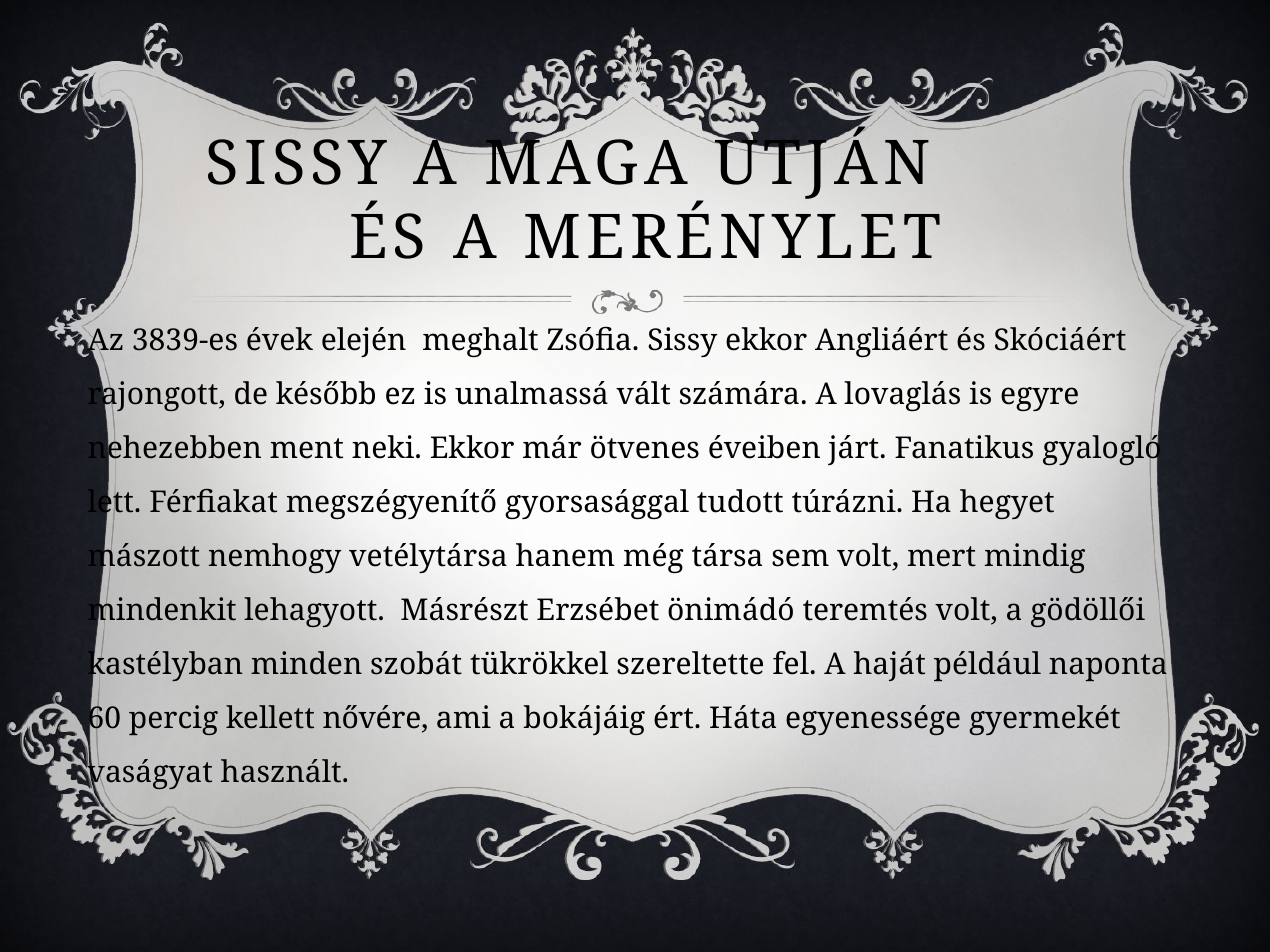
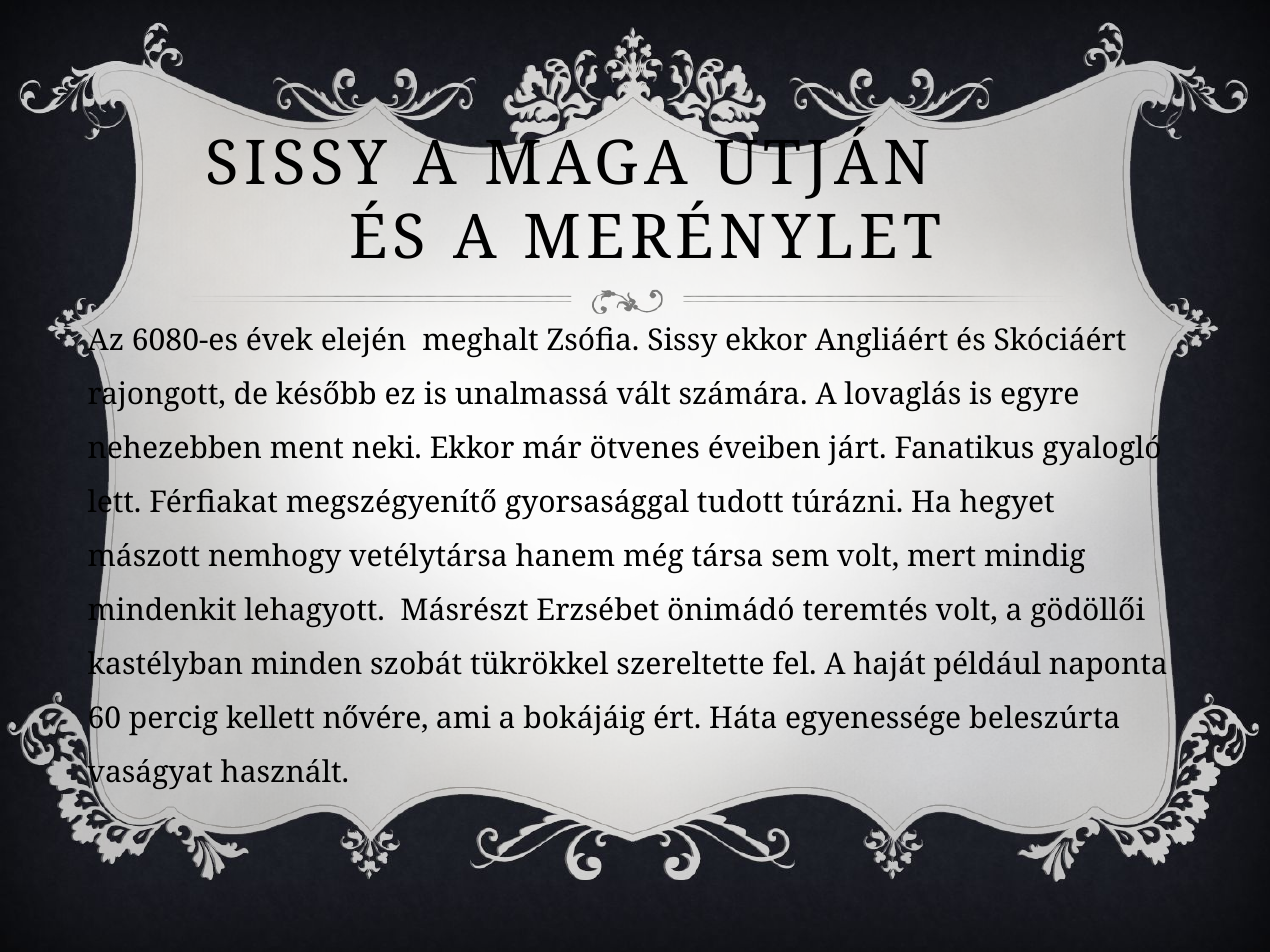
3839-es: 3839-es -> 6080-es
gyermekét: gyermekét -> beleszúrta
